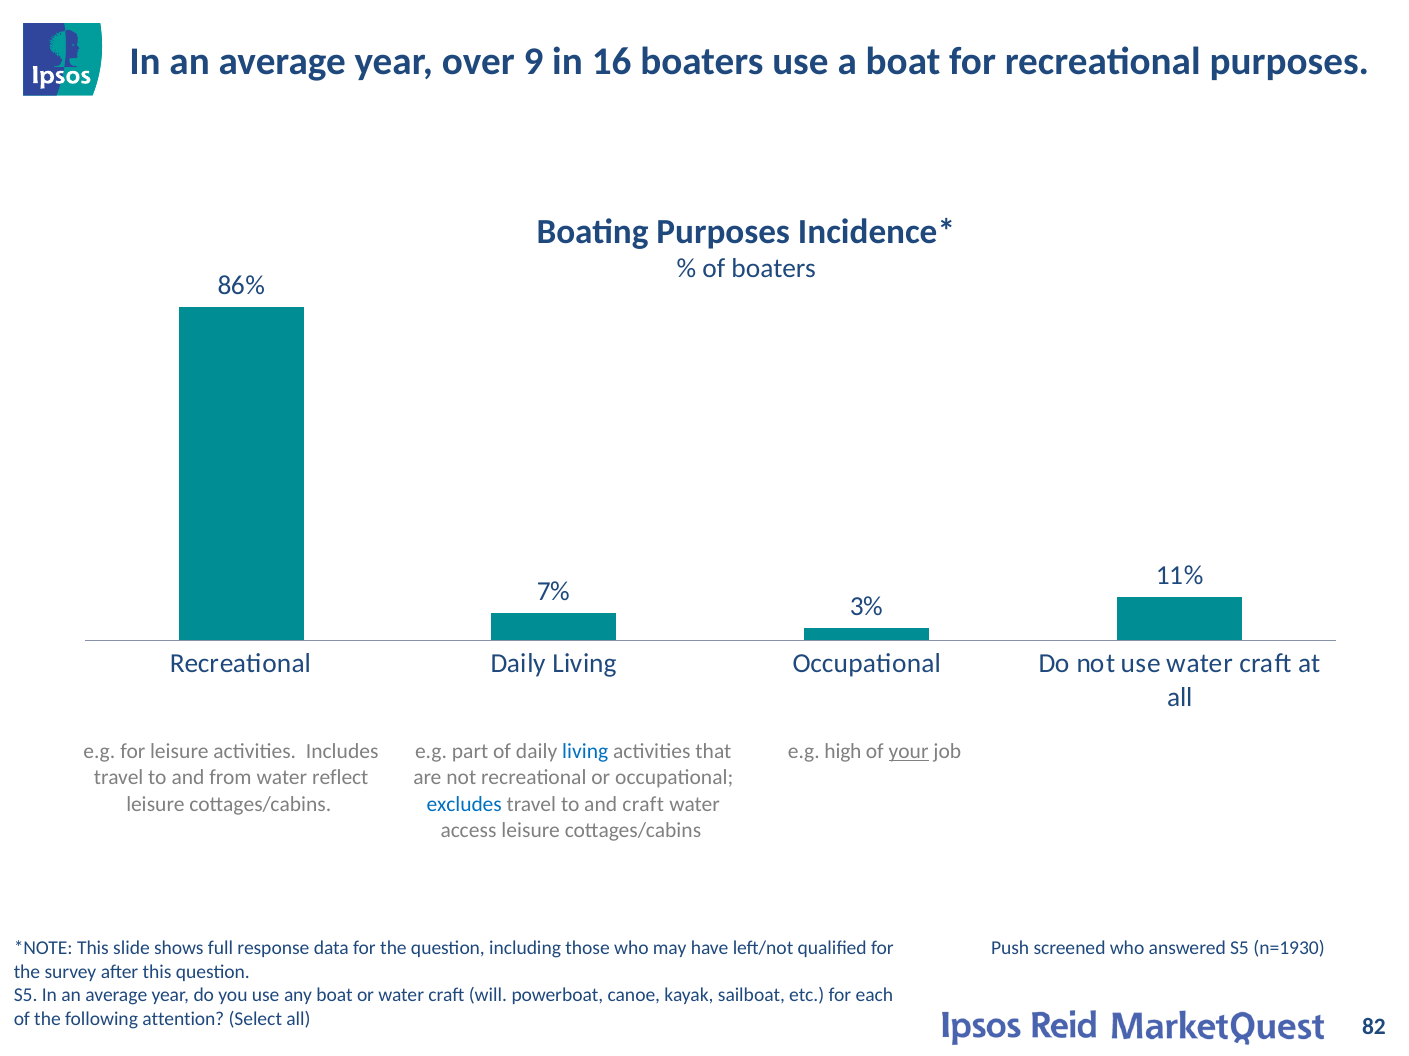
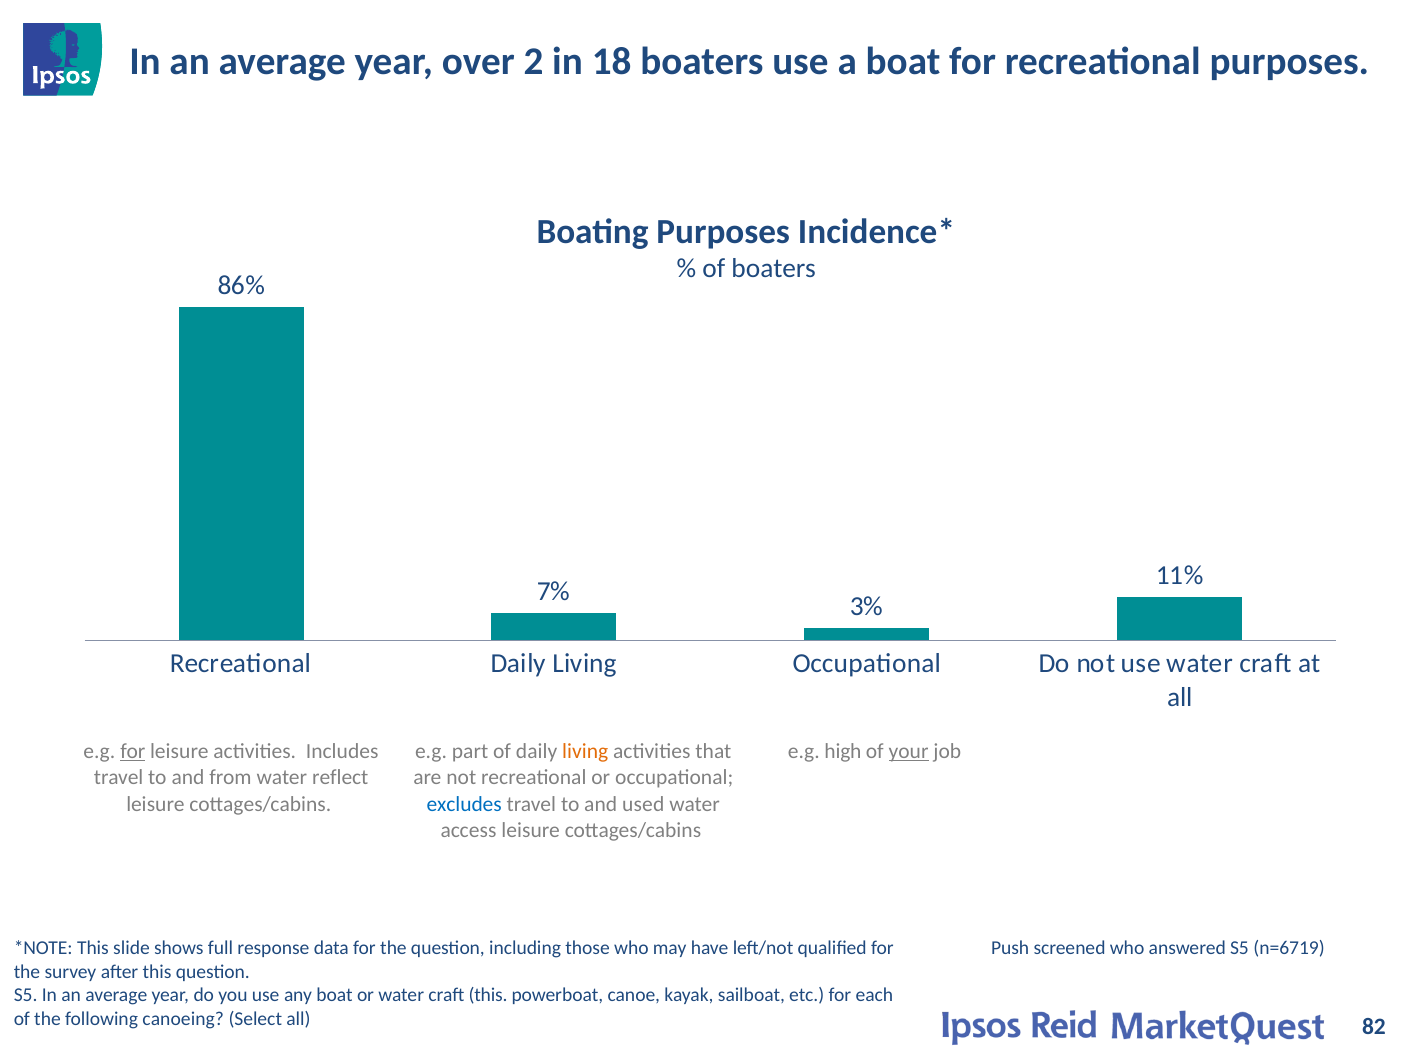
9: 9 -> 2
16: 16 -> 18
for at (133, 752) underline: none -> present
living at (585, 752) colour: blue -> orange
and craft: craft -> used
n=1930: n=1930 -> n=6719
craft will: will -> this
attention: attention -> canoeing
